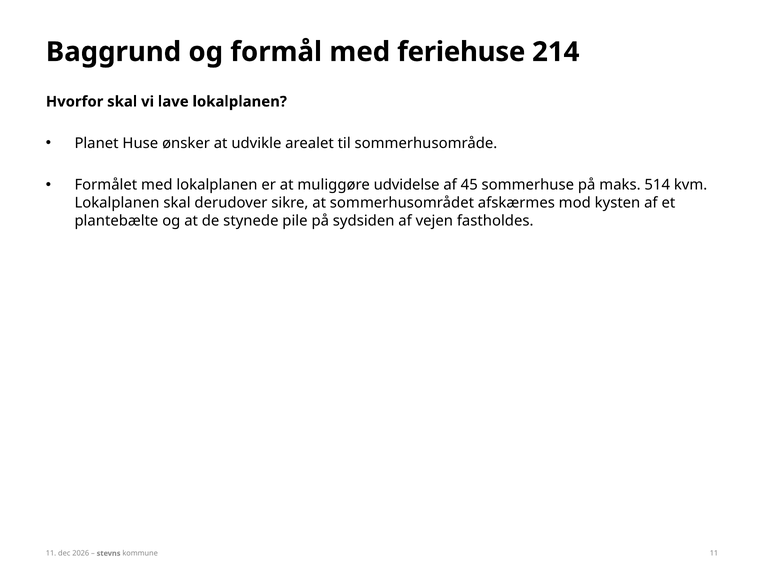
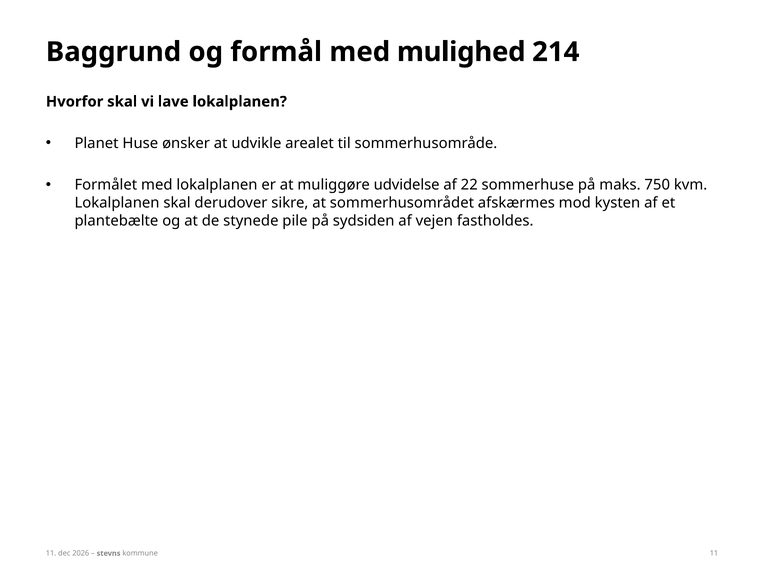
feriehuse: feriehuse -> mulighed
45: 45 -> 22
514: 514 -> 750
